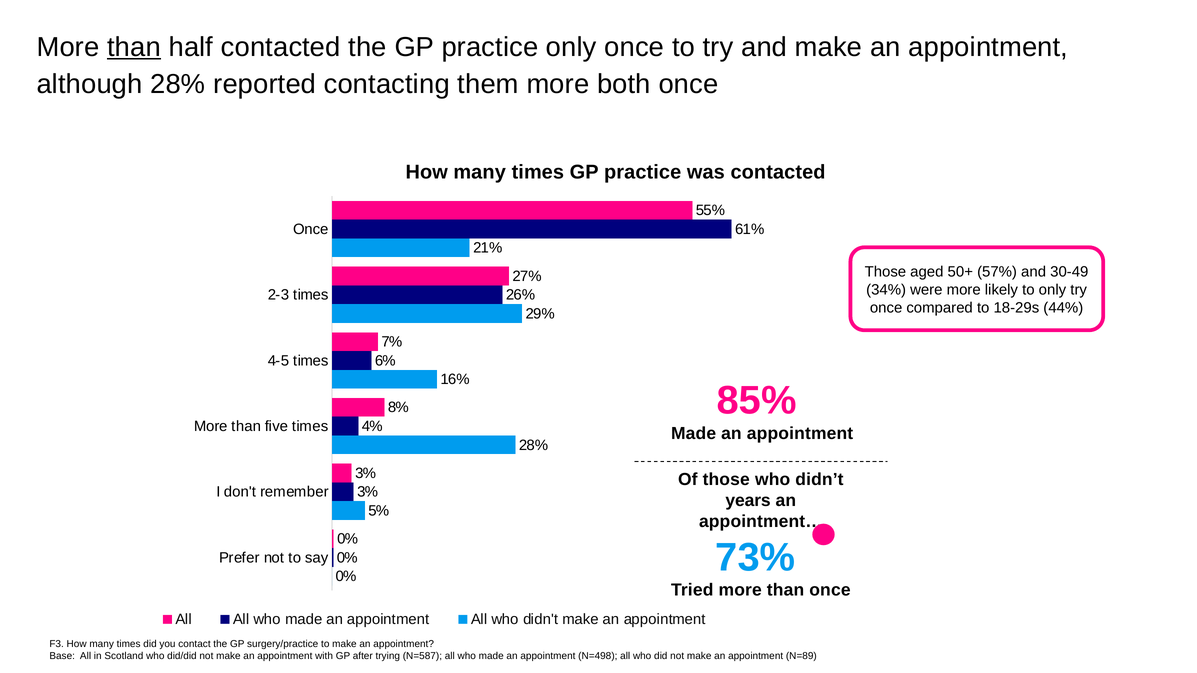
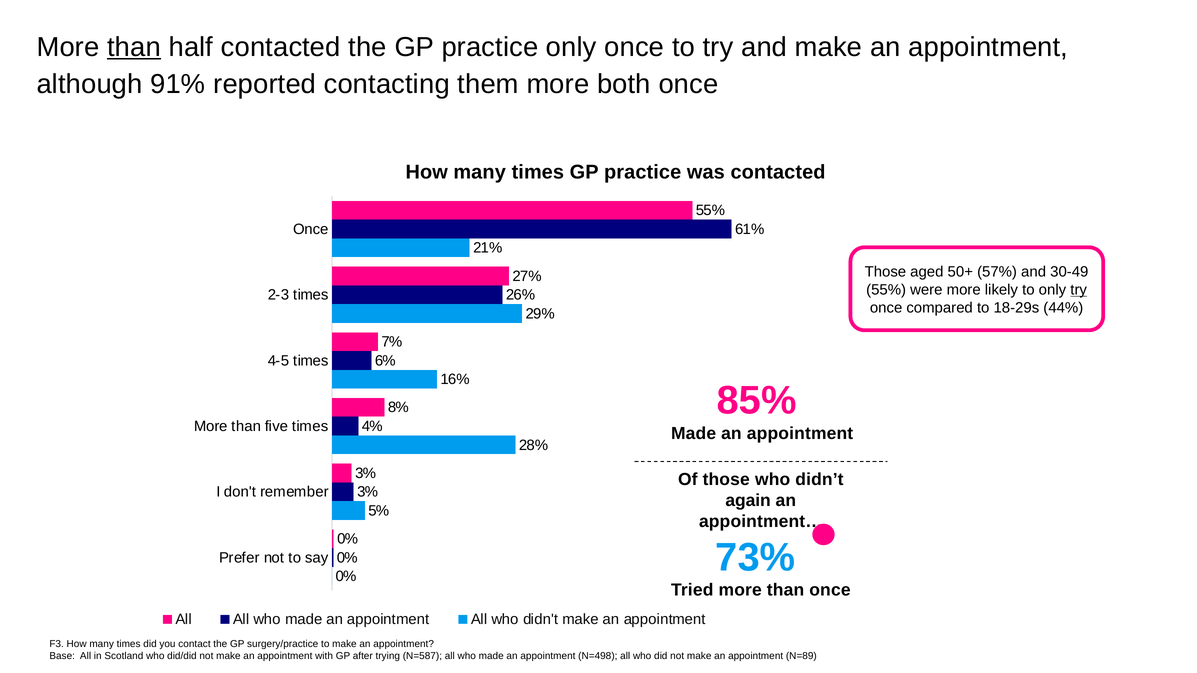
although 28%: 28% -> 91%
34% at (886, 290): 34% -> 55%
try at (1079, 290) underline: none -> present
years: years -> again
